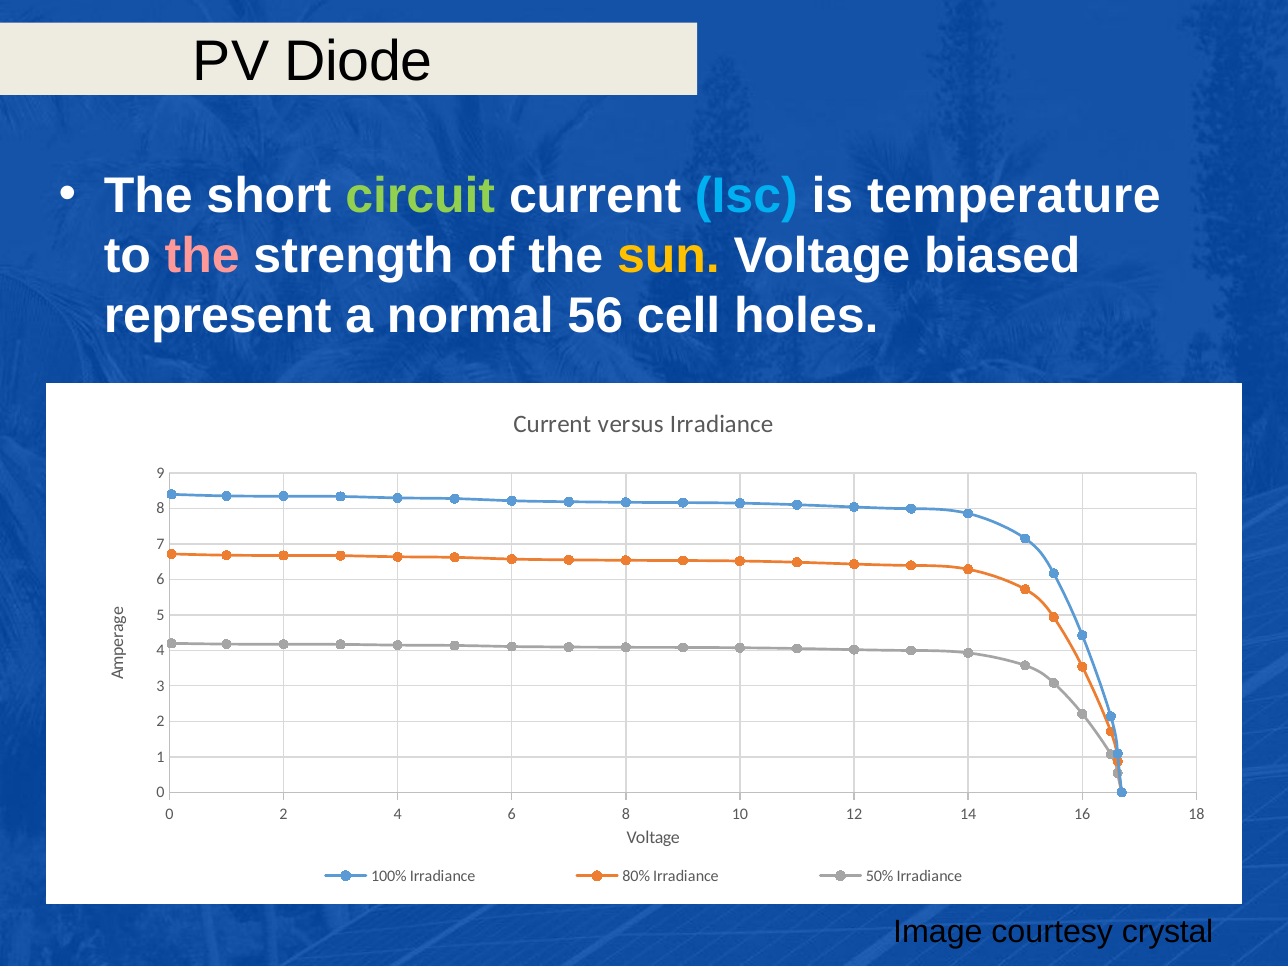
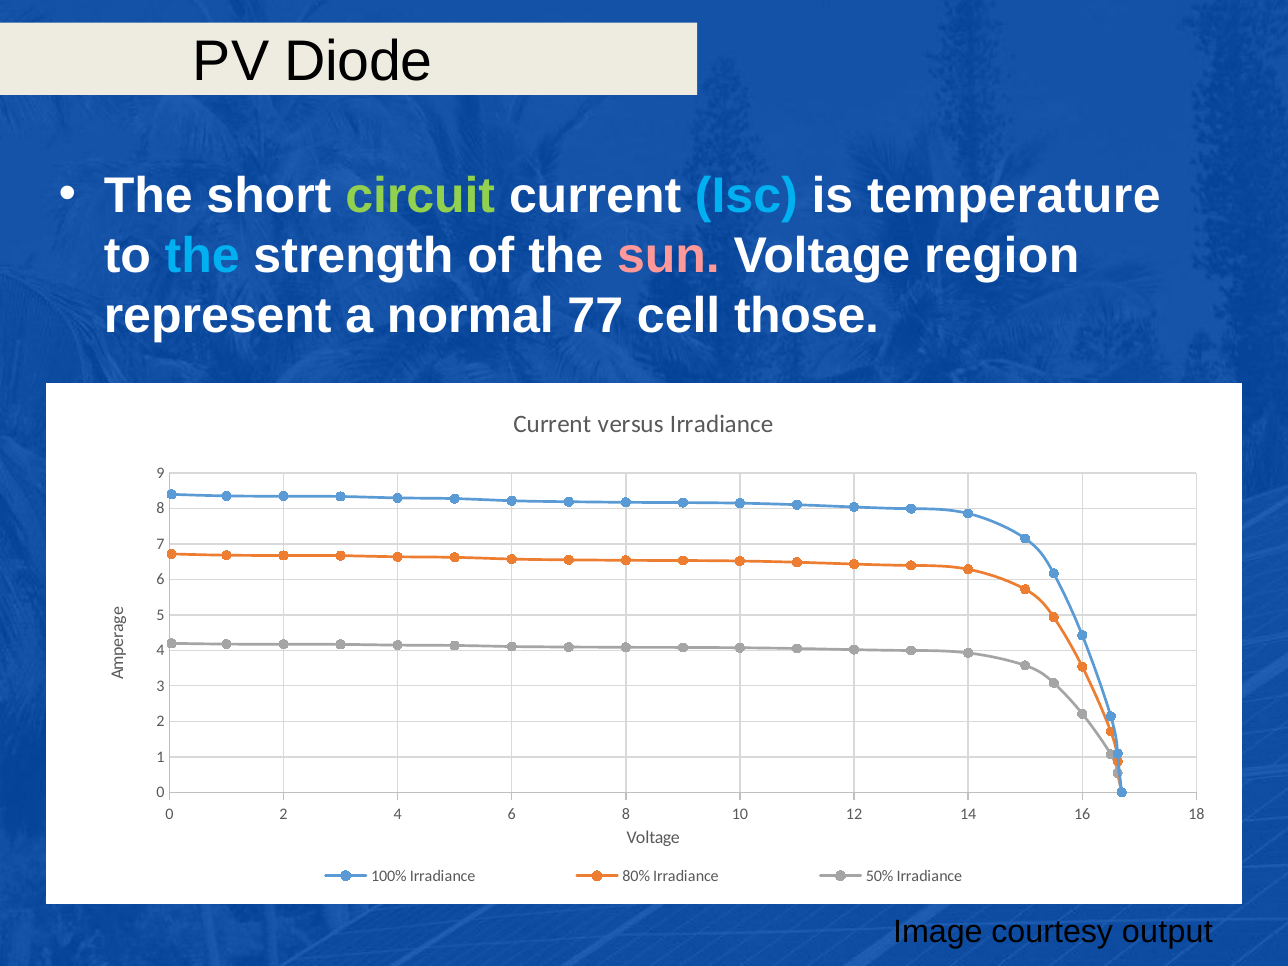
the at (202, 256) colour: pink -> light blue
sun colour: yellow -> pink
biased: biased -> region
56: 56 -> 77
holes: holes -> those
crystal: crystal -> output
